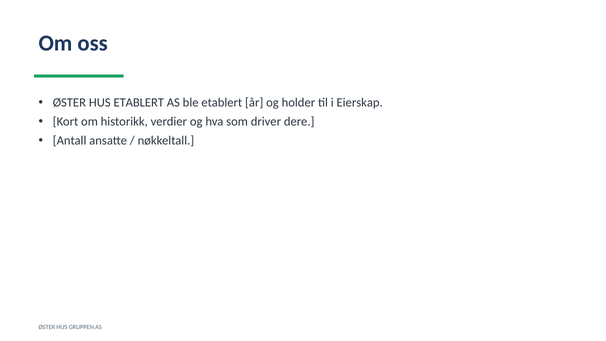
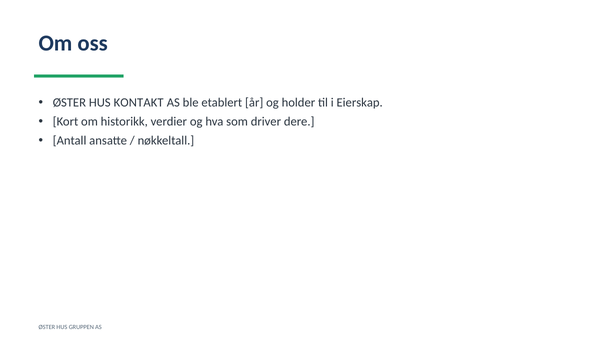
HUS ETABLERT: ETABLERT -> KONTAKT
